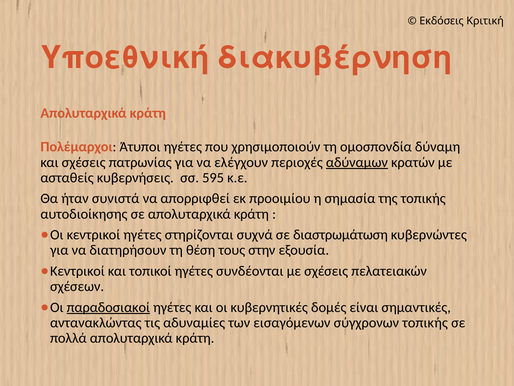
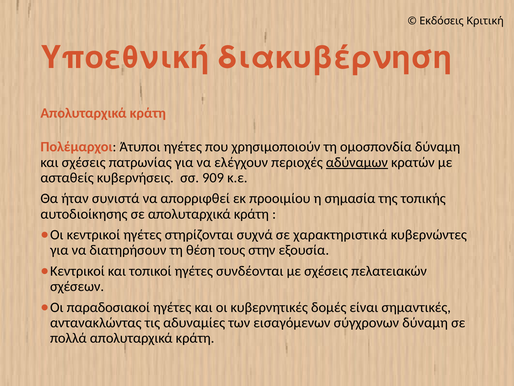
595: 595 -> 909
διαστρωμάτωση: διαστρωμάτωση -> χαρακτηριστικά
παραδοσιακοί underline: present -> none
σύγχρονων τοπικής: τοπικής -> δύναμη
